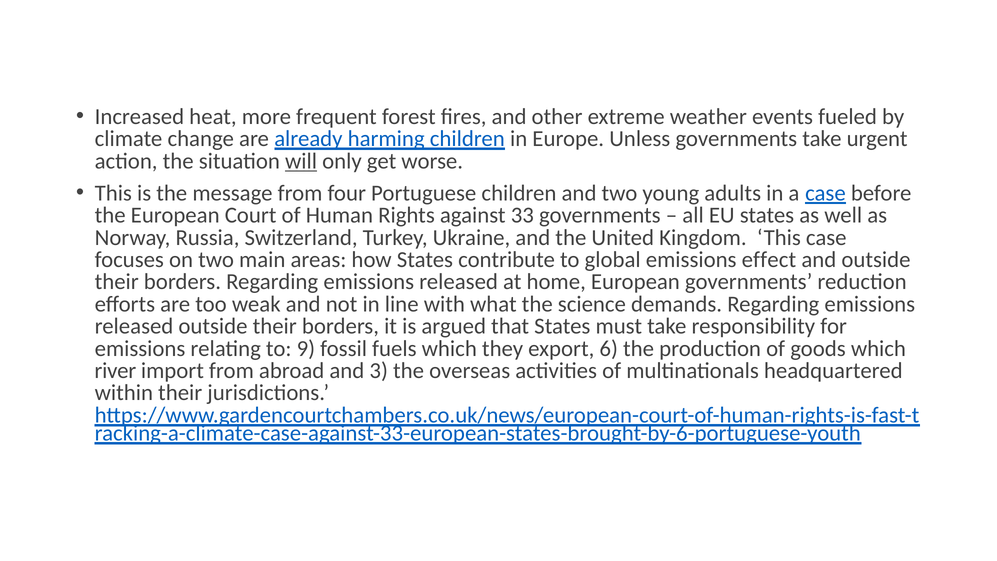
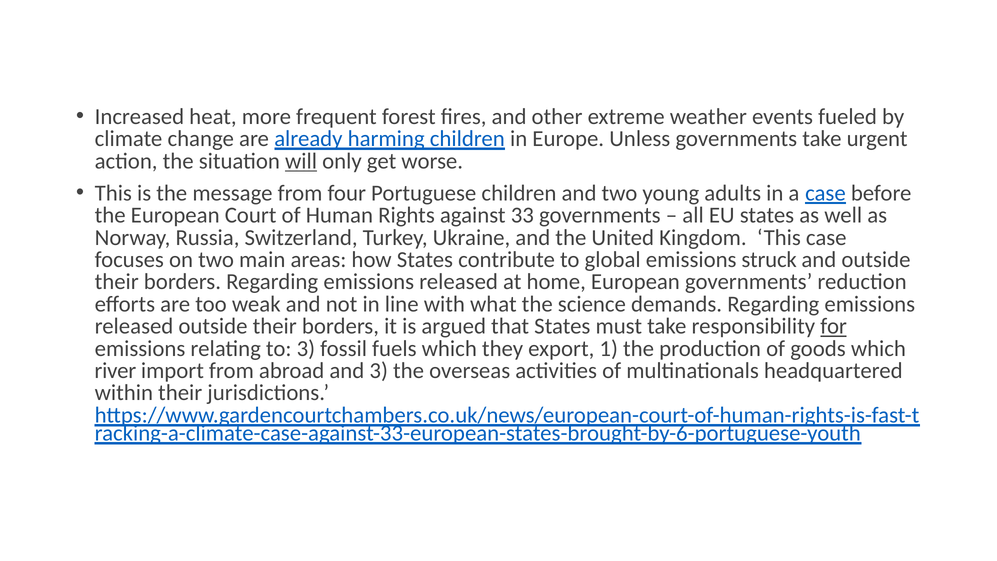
effect: effect -> struck
for underline: none -> present
to 9: 9 -> 3
6: 6 -> 1
